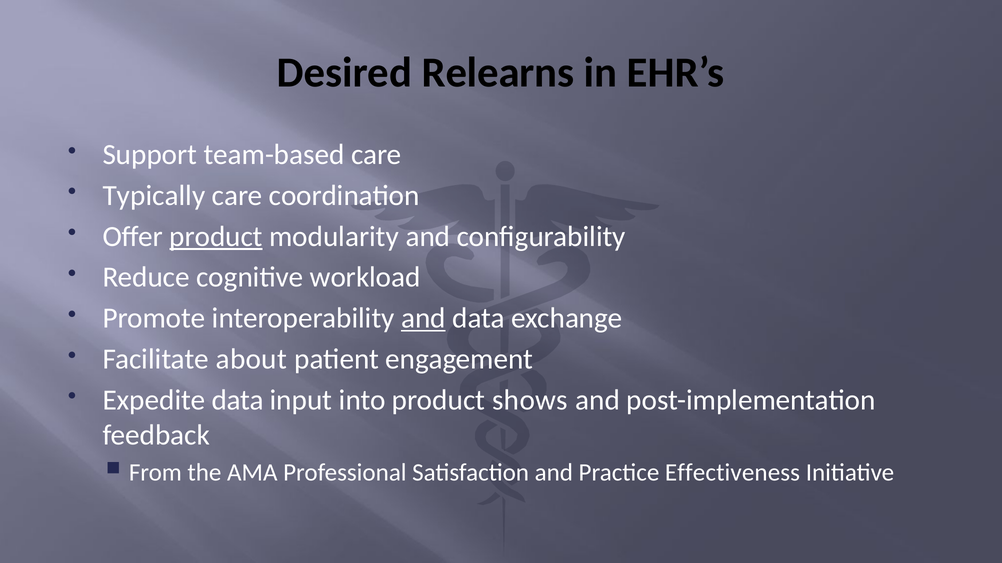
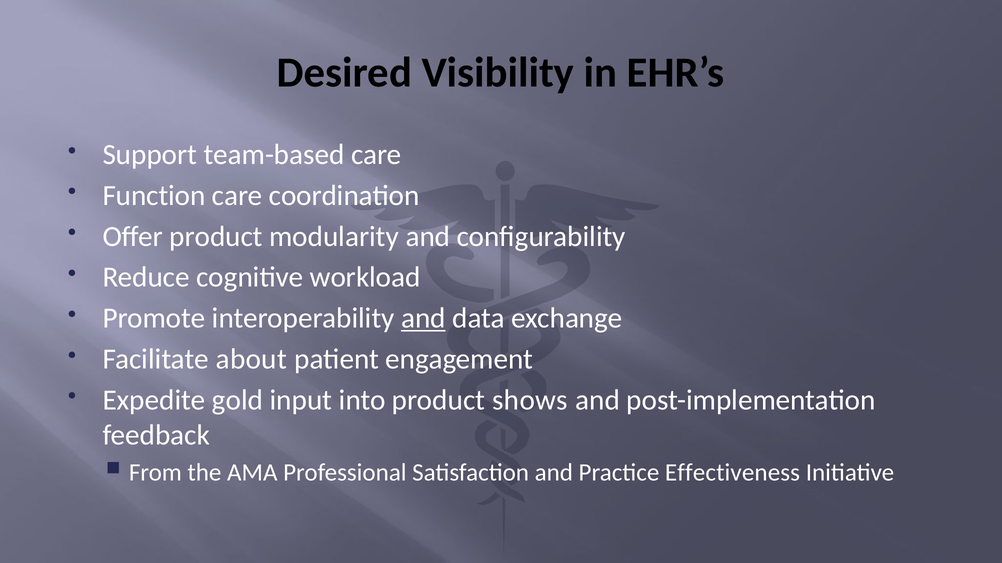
Relearns: Relearns -> Visibility
Typically: Typically -> Function
product at (216, 237) underline: present -> none
Expedite data: data -> gold
